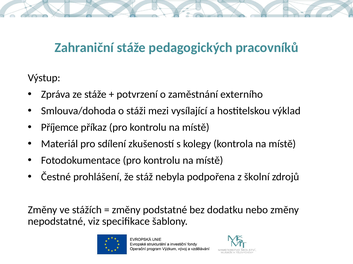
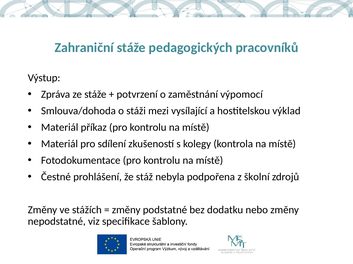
externího: externího -> výpomocí
Příjemce at (60, 128): Příjemce -> Materiál
